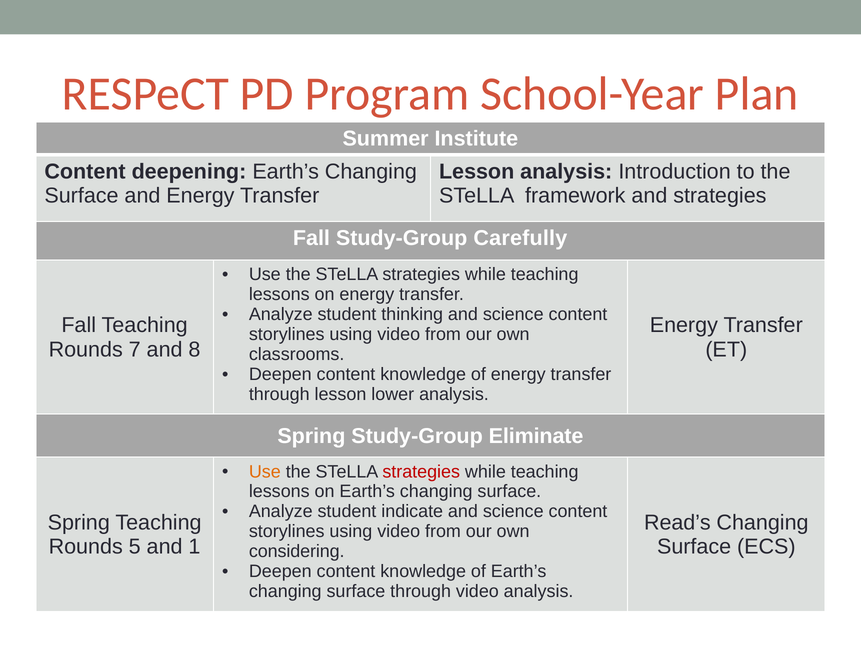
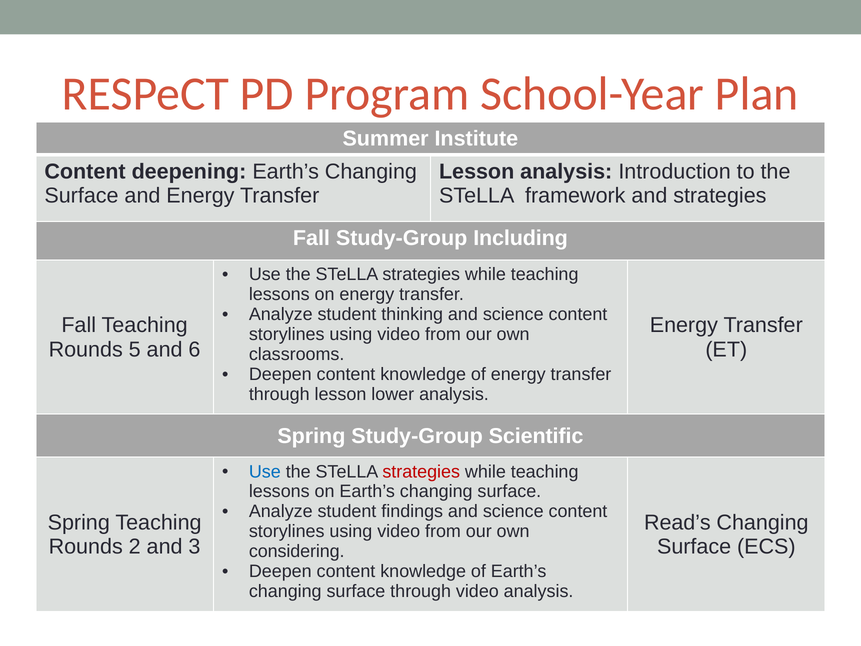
Carefully: Carefully -> Including
7: 7 -> 5
8: 8 -> 6
Eliminate: Eliminate -> Scientific
Use at (265, 471) colour: orange -> blue
indicate: indicate -> findings
5: 5 -> 2
1: 1 -> 3
